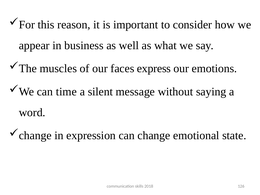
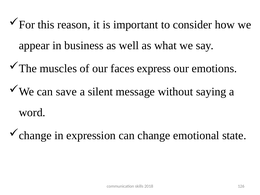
time: time -> save
